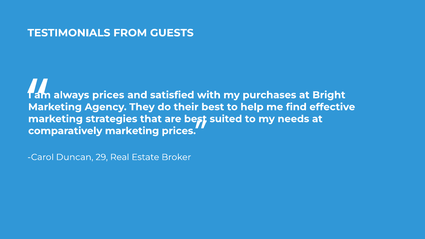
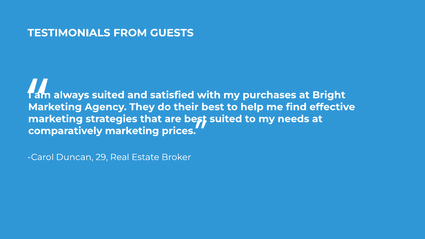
always prices: prices -> suited
